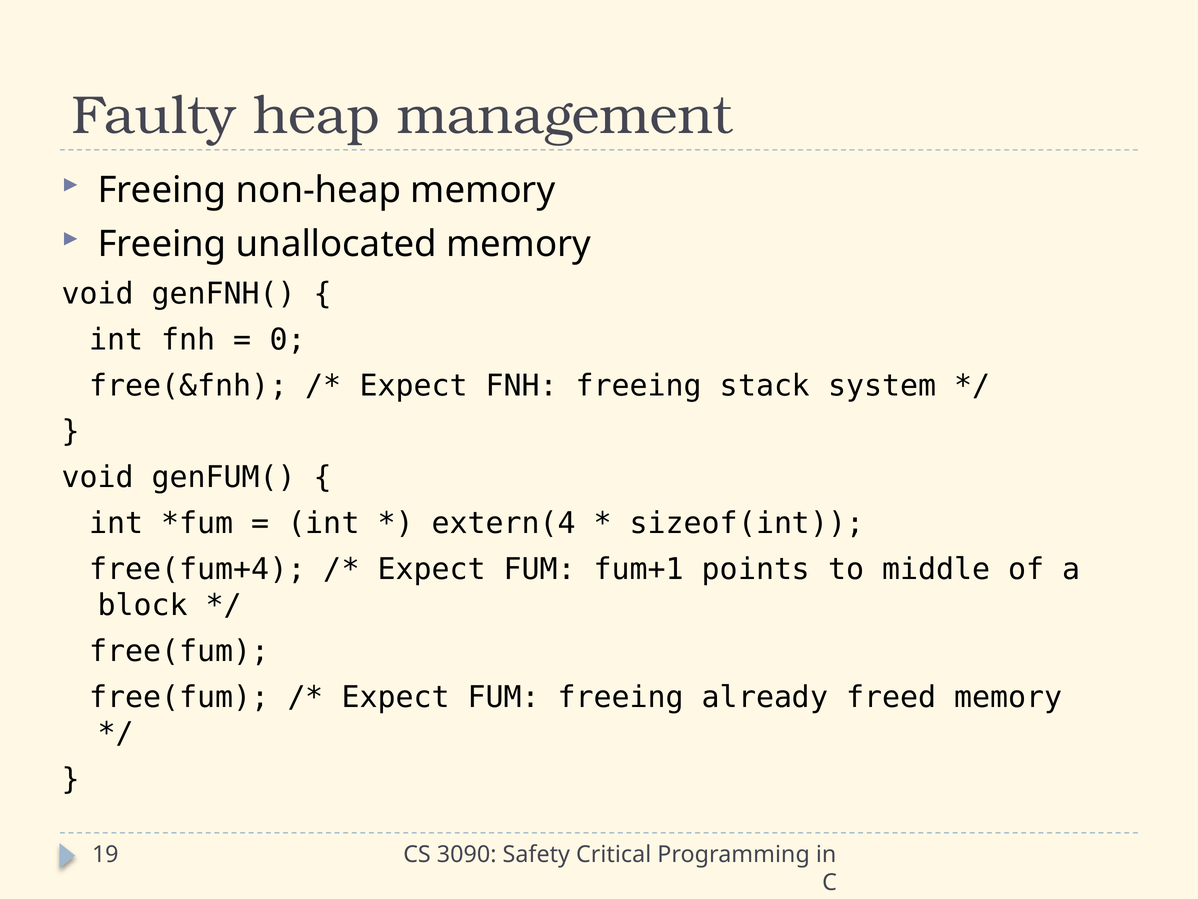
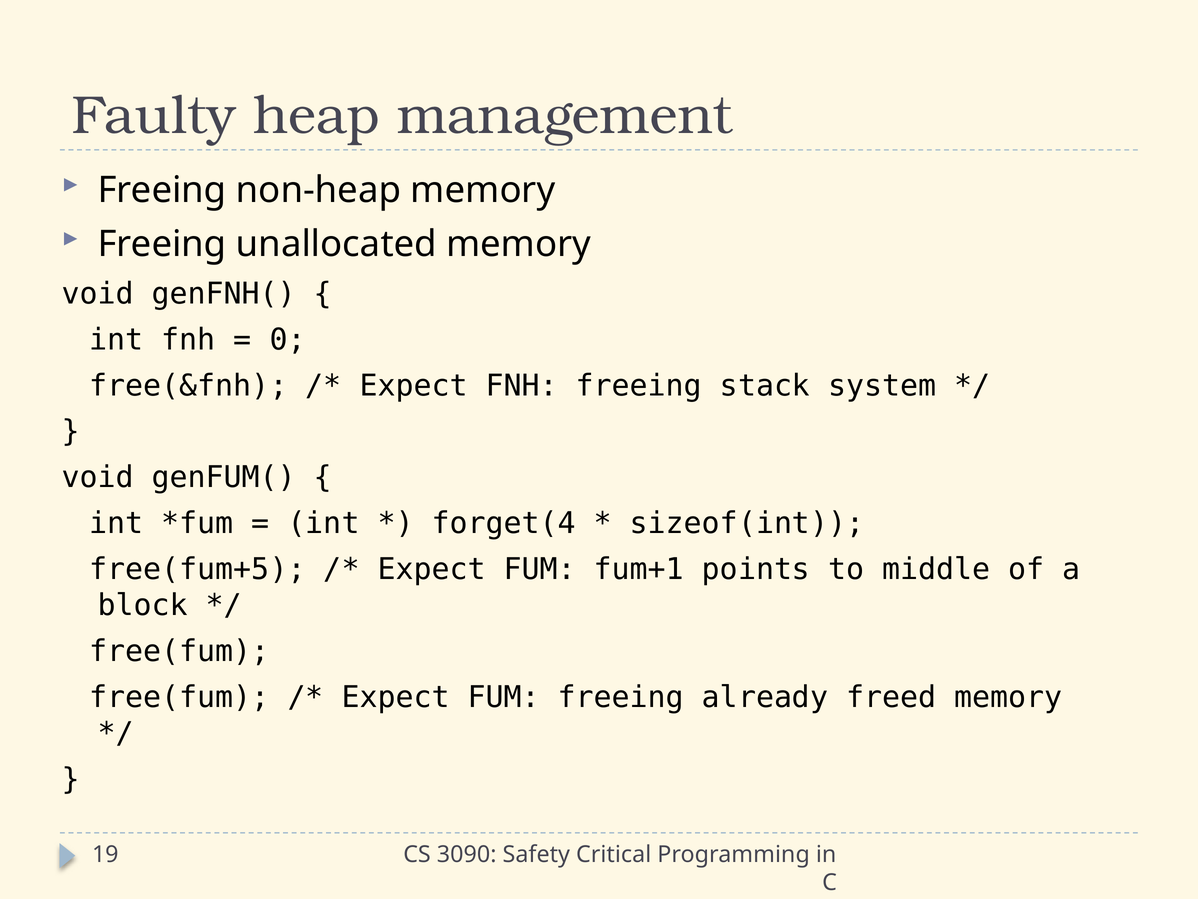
extern(4: extern(4 -> forget(4
free(fum+4: free(fum+4 -> free(fum+5
